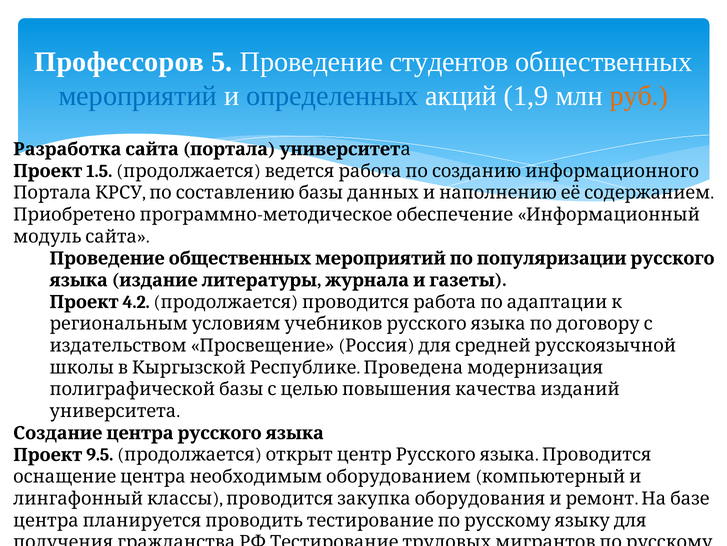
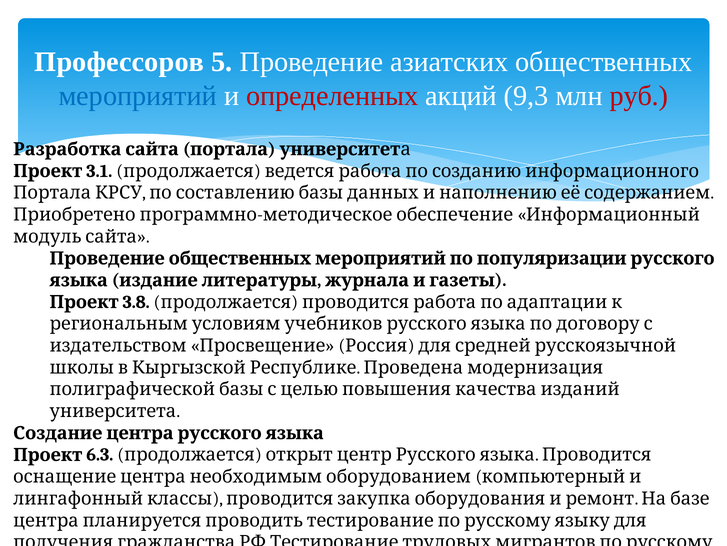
студентов: студентов -> азиатских
определенных colour: blue -> red
1,9: 1,9 -> 9,3
руб colour: orange -> red
1.5: 1.5 -> 3.1
4.2: 4.2 -> 3.8
9.5: 9.5 -> 6.3
